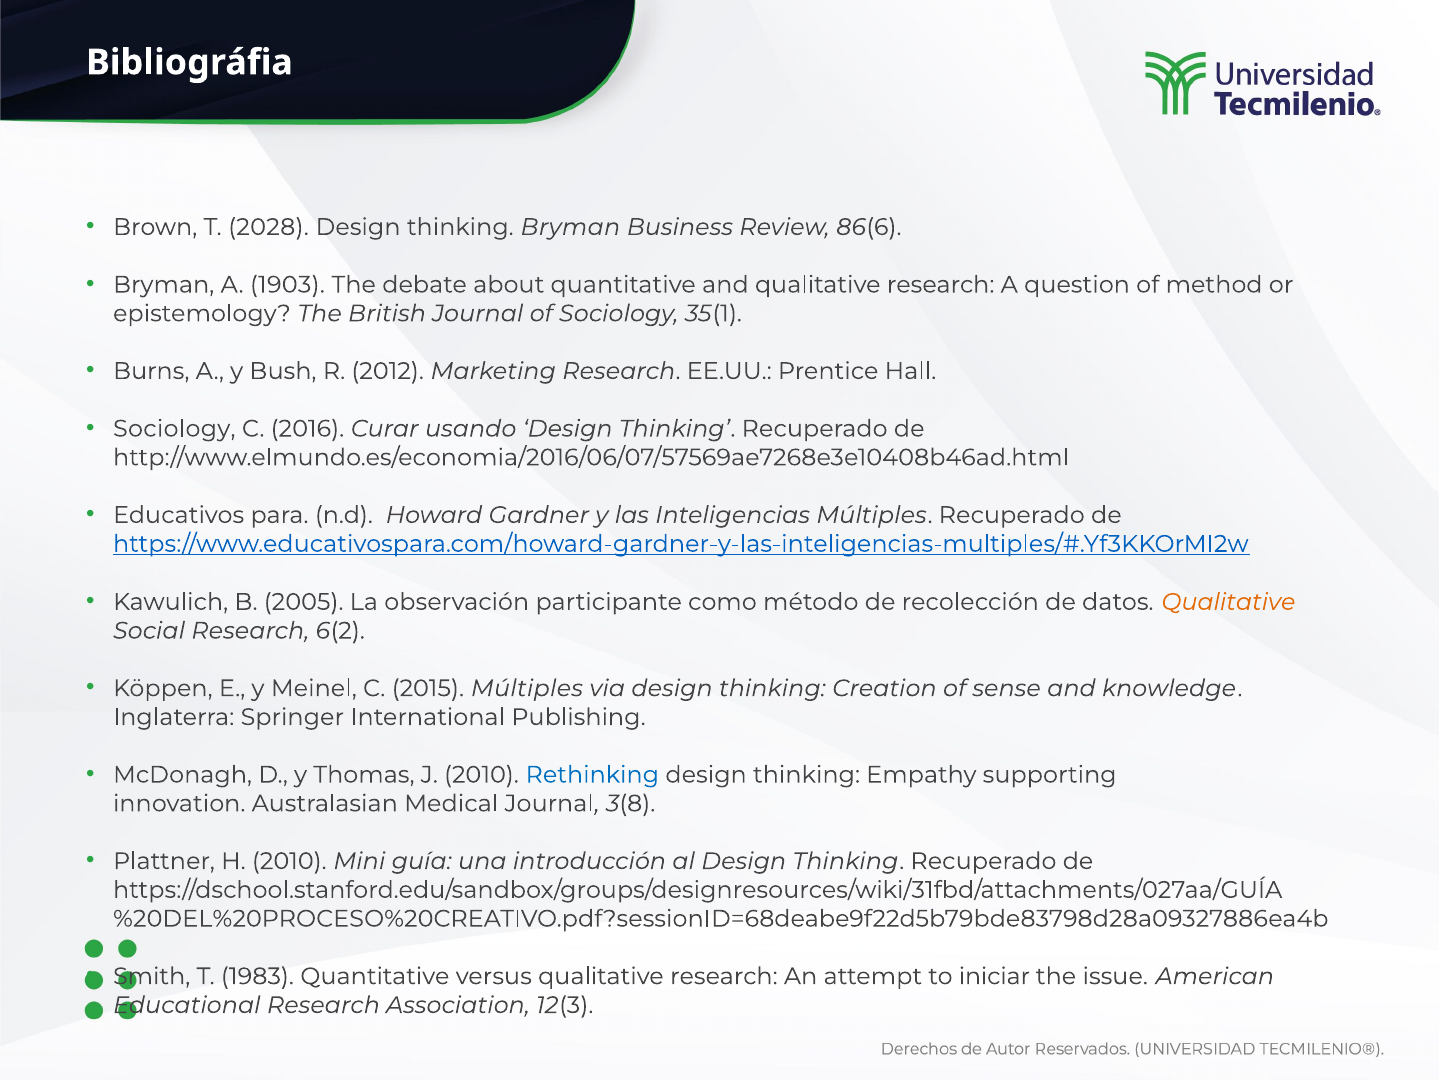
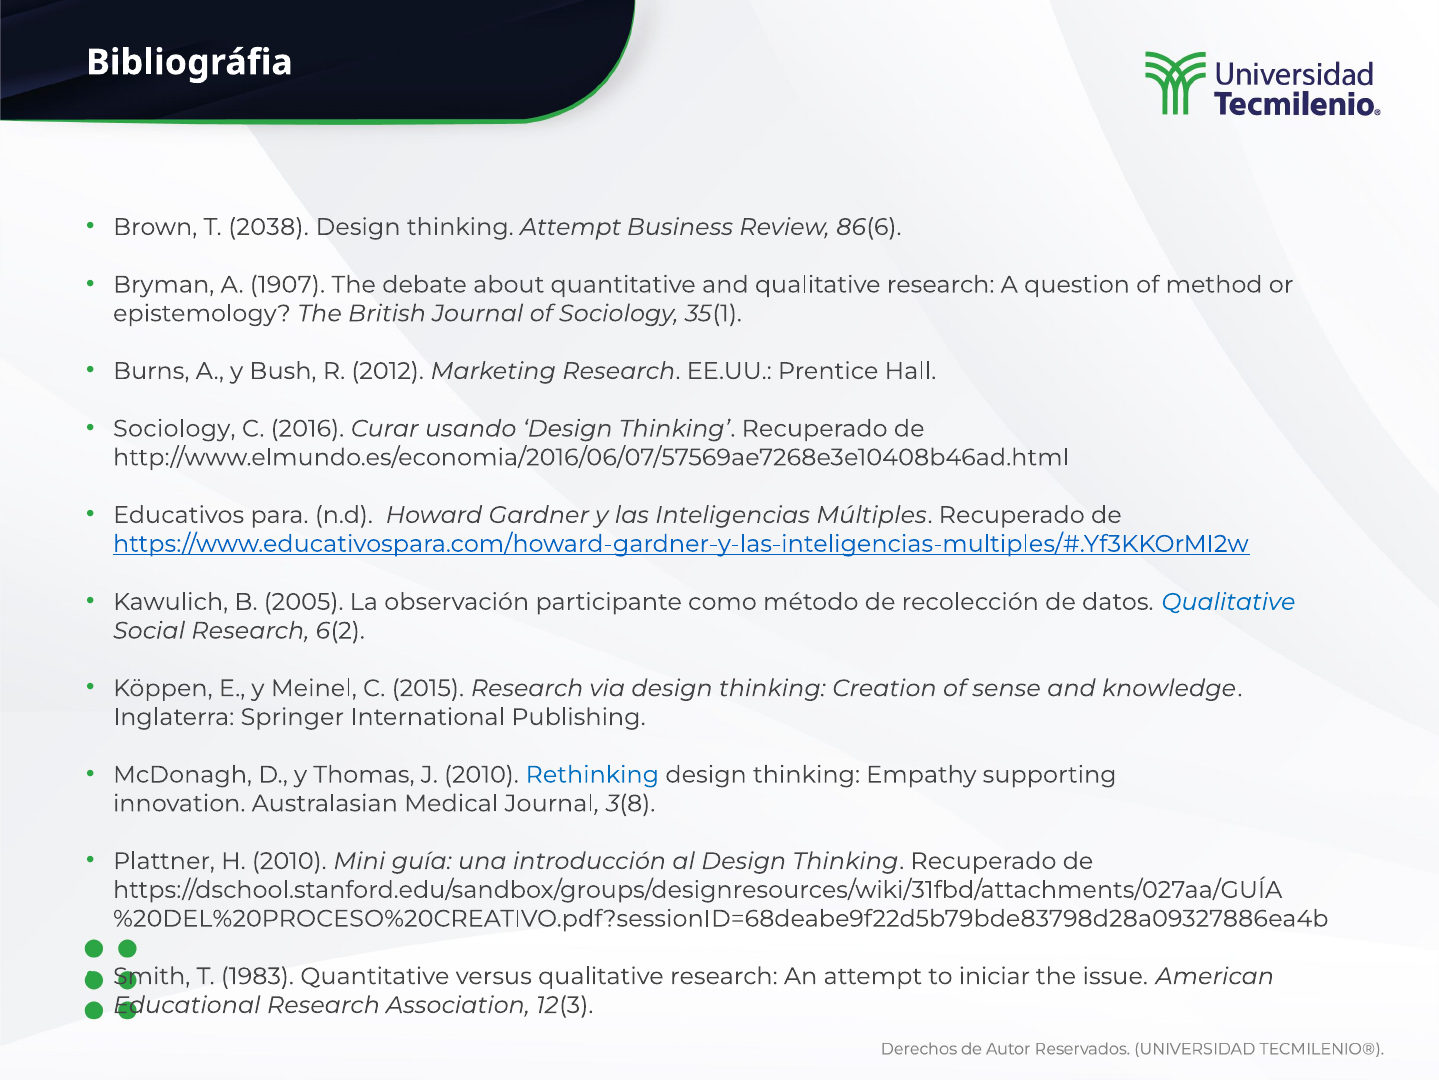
2028: 2028 -> 2038
thinking Bryman: Bryman -> Attempt
1903: 1903 -> 1907
Qualitative at (1228, 602) colour: orange -> blue
2015 Múltiples: Múltiples -> Research
